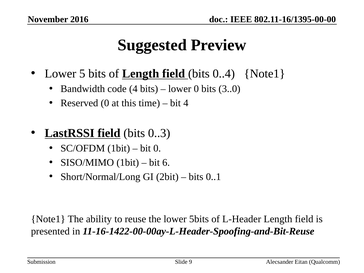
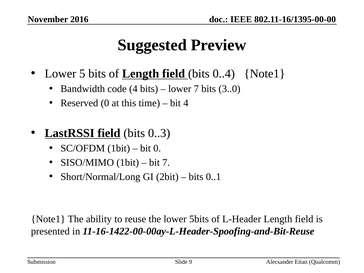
lower 0: 0 -> 7
bit 6: 6 -> 7
